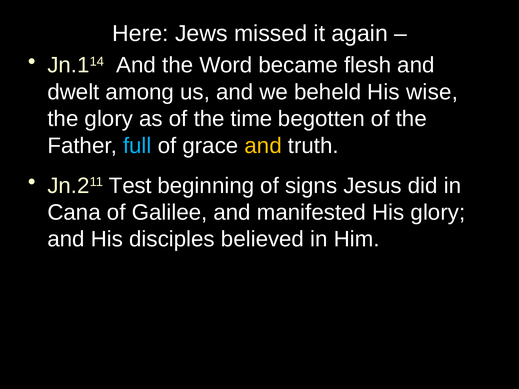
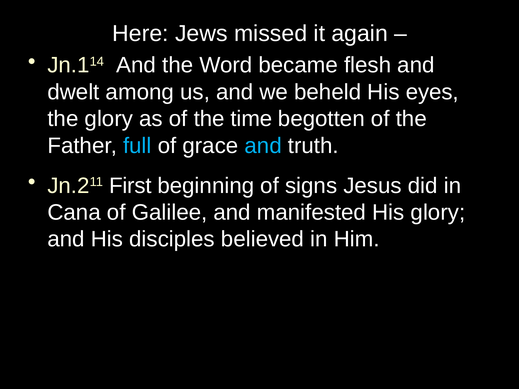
wise: wise -> eyes
and at (263, 146) colour: yellow -> light blue
Test: Test -> First
